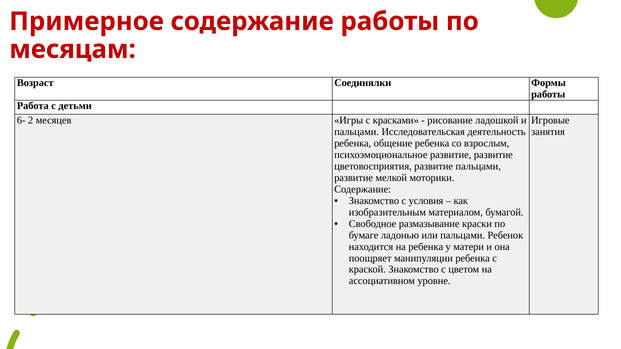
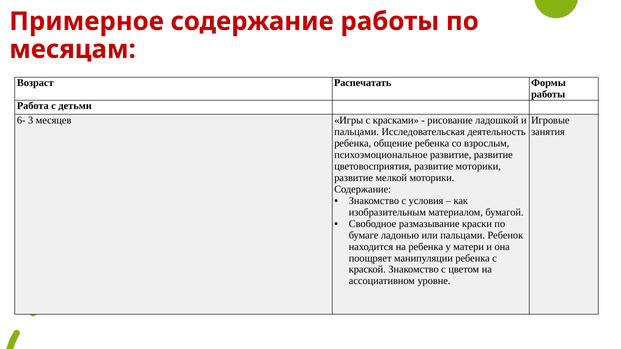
Соединялки: Соединялки -> Распечатать
2: 2 -> 3
развитие пальцами: пальцами -> моторики
